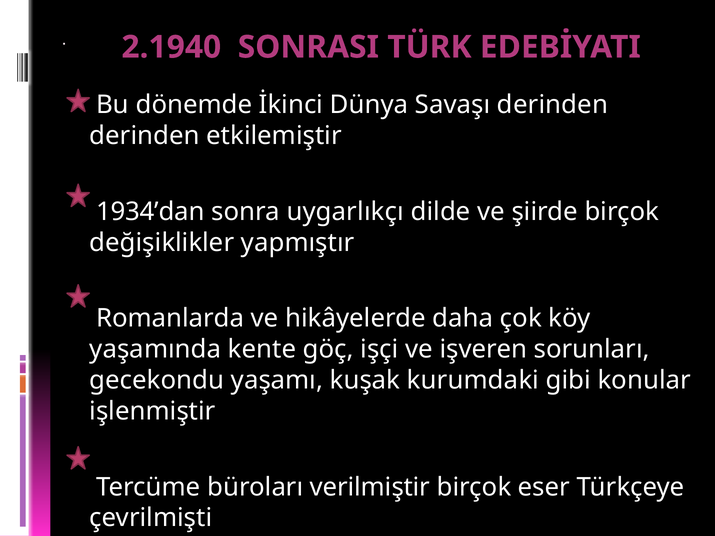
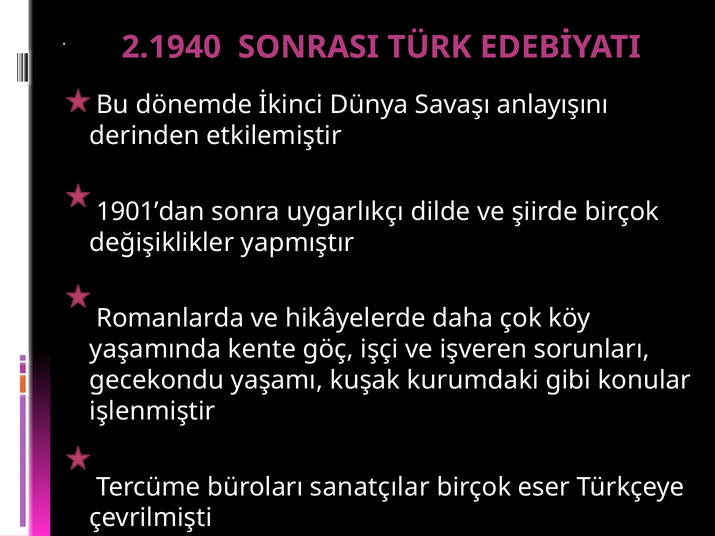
Savaşı derinden: derinden -> anlayışını
1934’dan: 1934’dan -> 1901’dan
verilmiştir: verilmiştir -> sanatçılar
